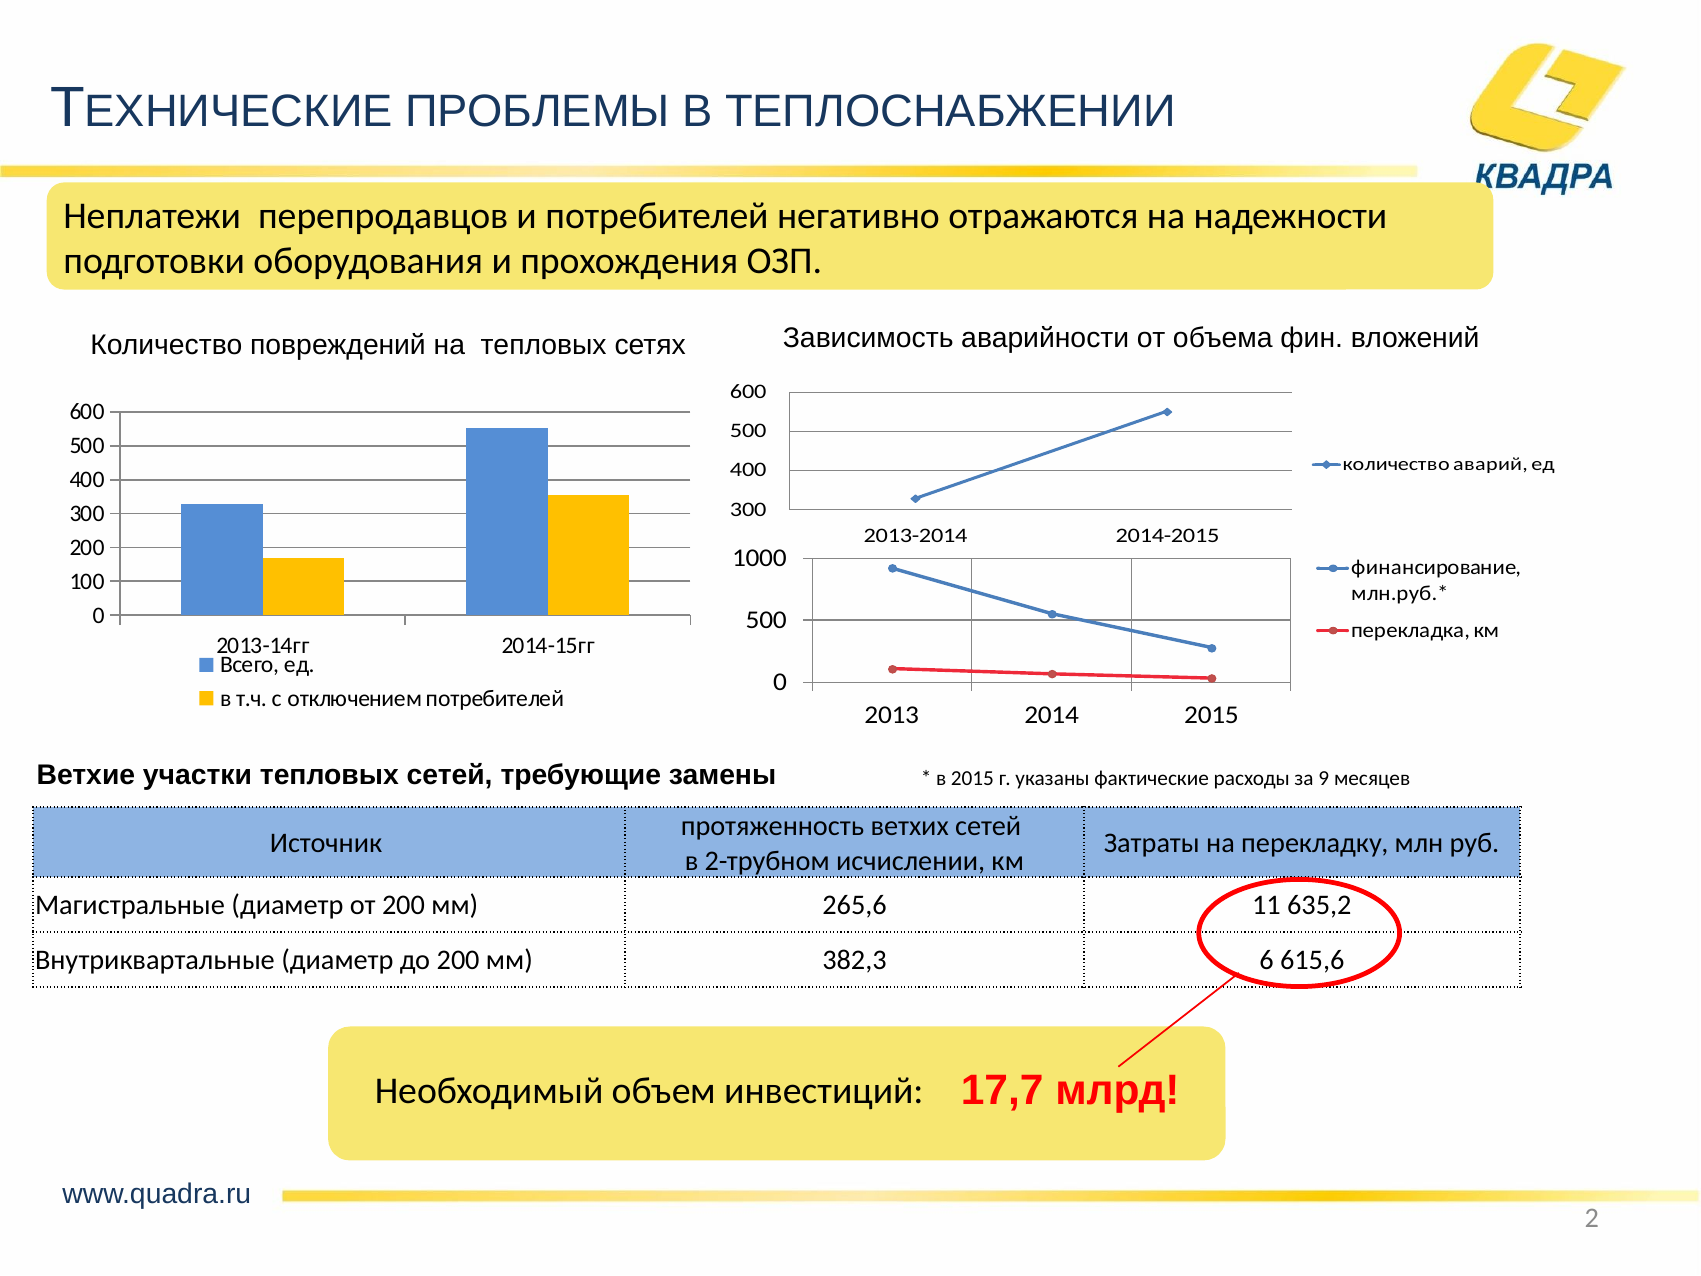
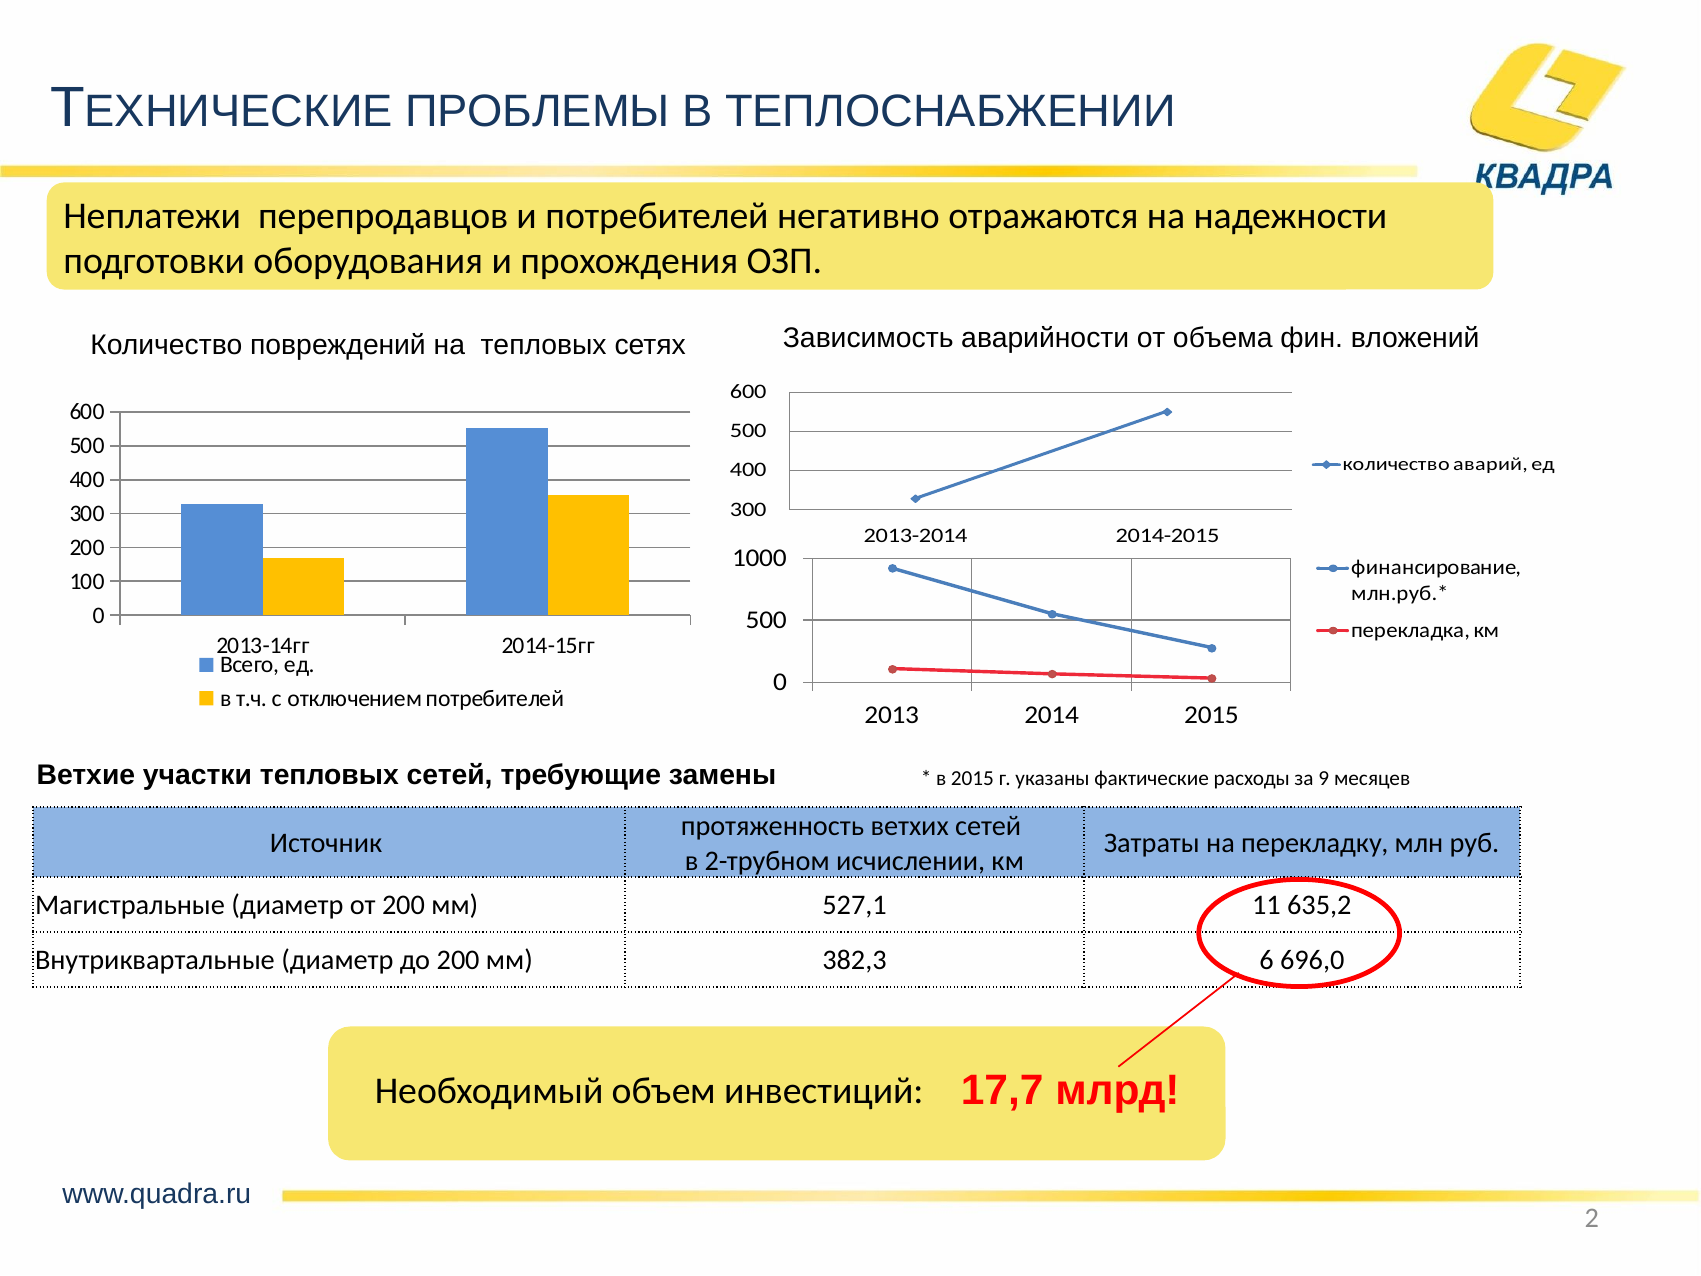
265,6: 265,6 -> 527,1
615,6: 615,6 -> 696,0
